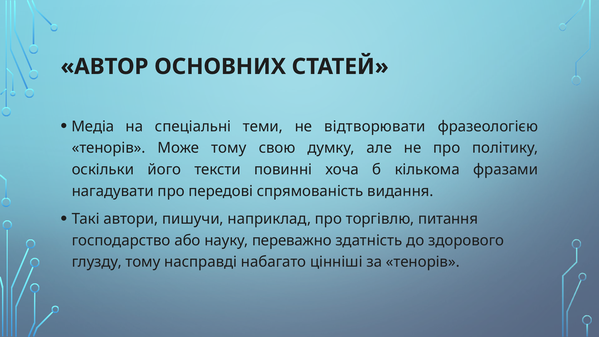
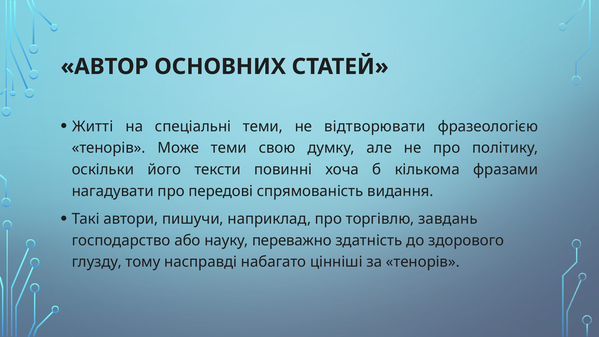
Медіа: Медіа -> Житті
Може тому: тому -> теми
питання: питання -> завдань
